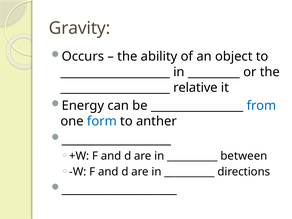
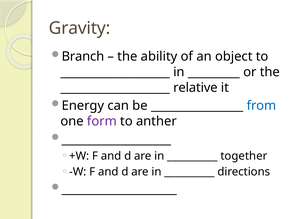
Occurs: Occurs -> Branch
form colour: blue -> purple
between: between -> together
